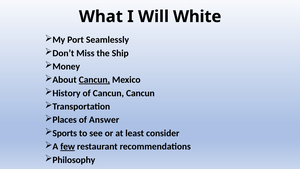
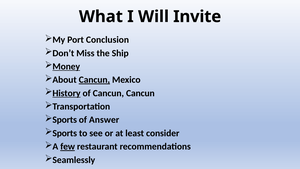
White: White -> Invite
Seamlessly: Seamlessly -> Conclusion
Money underline: none -> present
History underline: none -> present
Places at (65, 120): Places -> Sports
Philosophy: Philosophy -> Seamlessly
